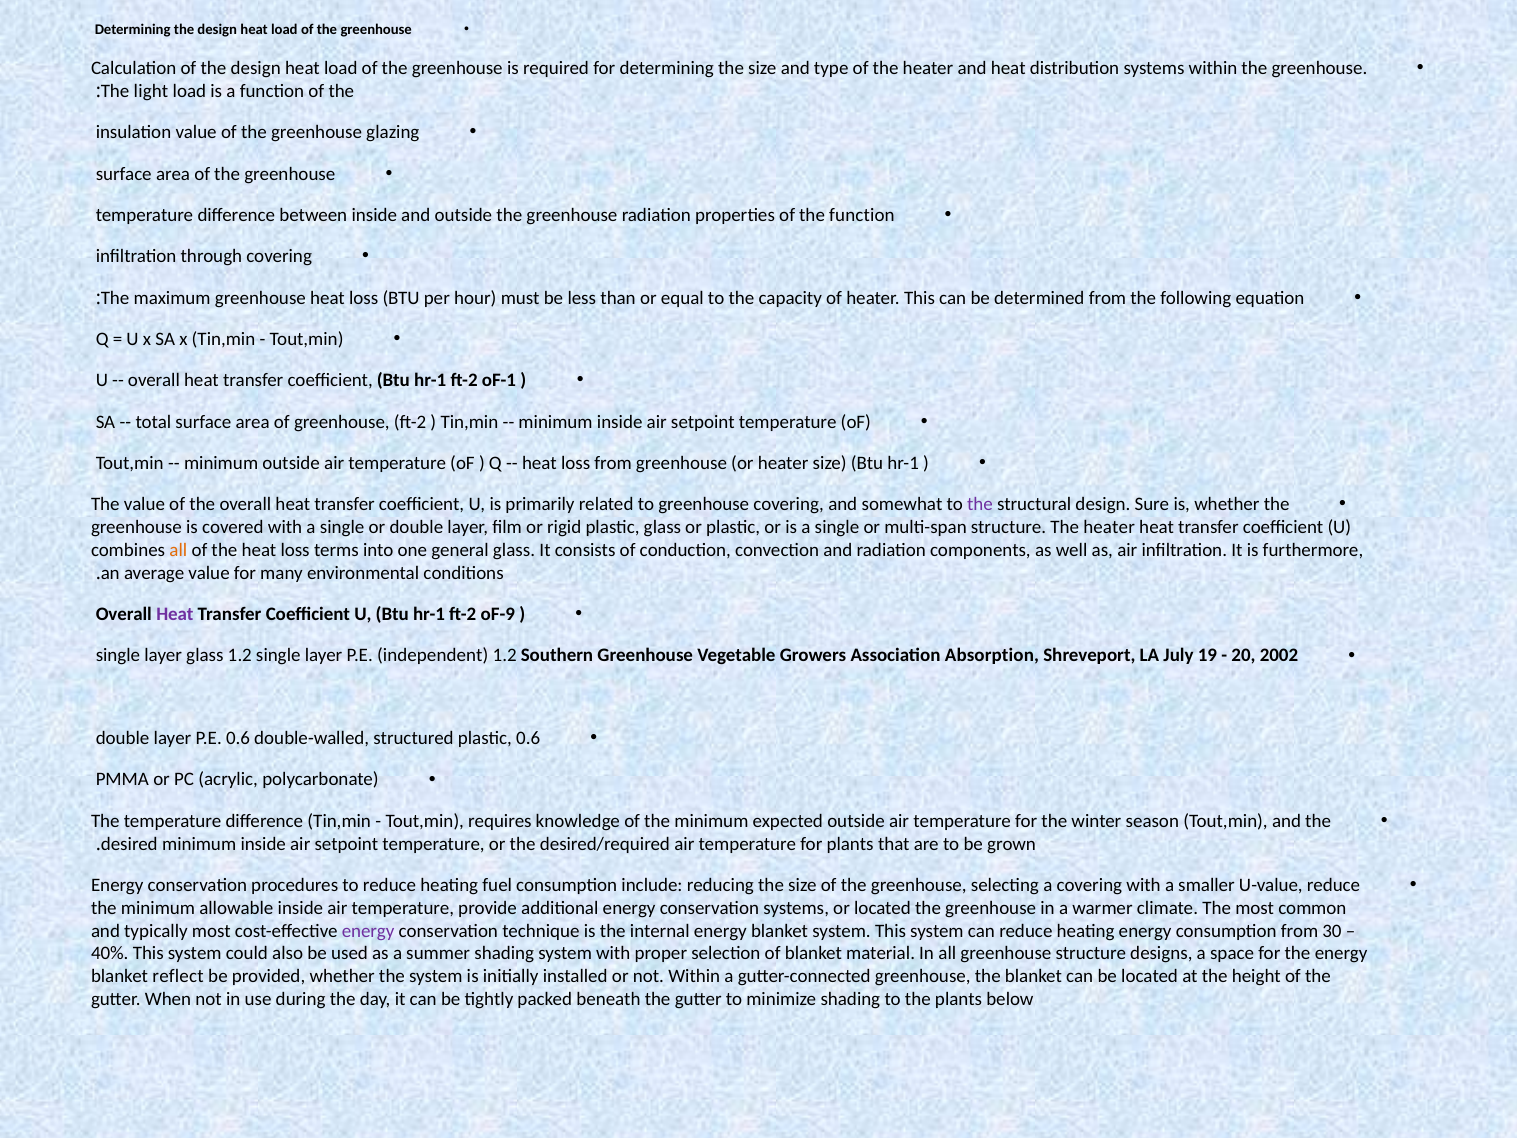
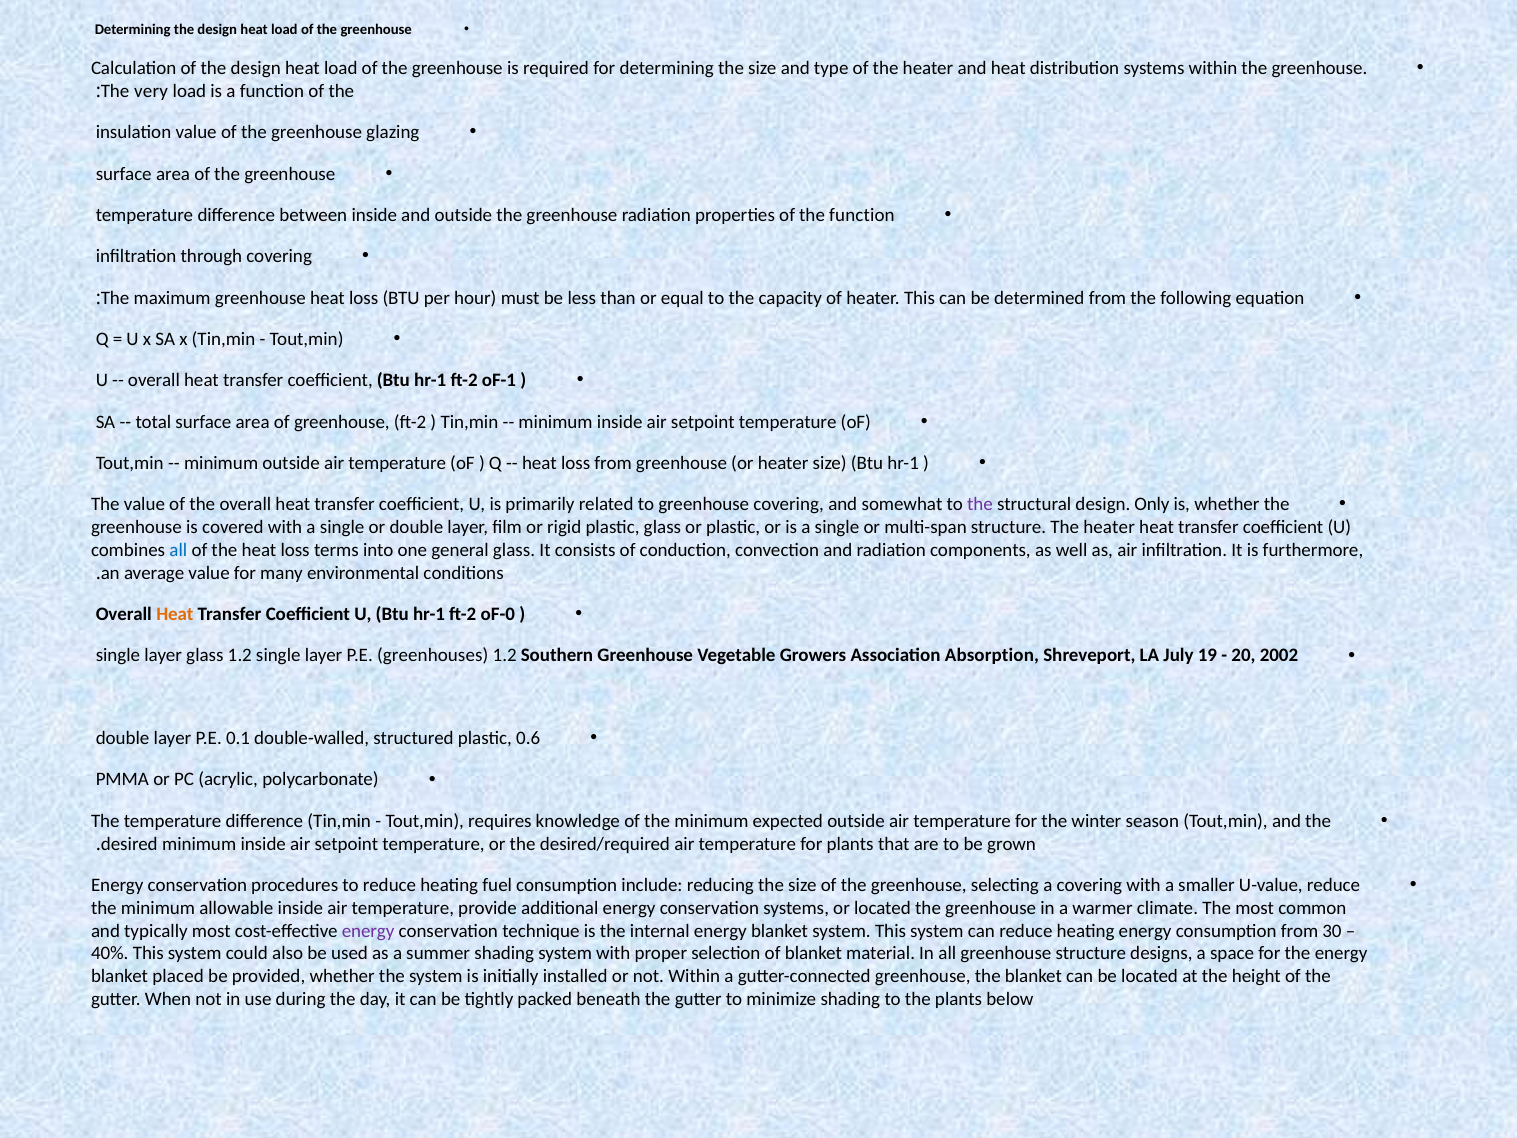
light: light -> very
Sure: Sure -> Only
all at (178, 550) colour: orange -> blue
Heat at (175, 614) colour: purple -> orange
oF-9: oF-9 -> oF-0
independent: independent -> greenhouses
P.E 0.6: 0.6 -> 0.1
reflect: reflect -> placed
